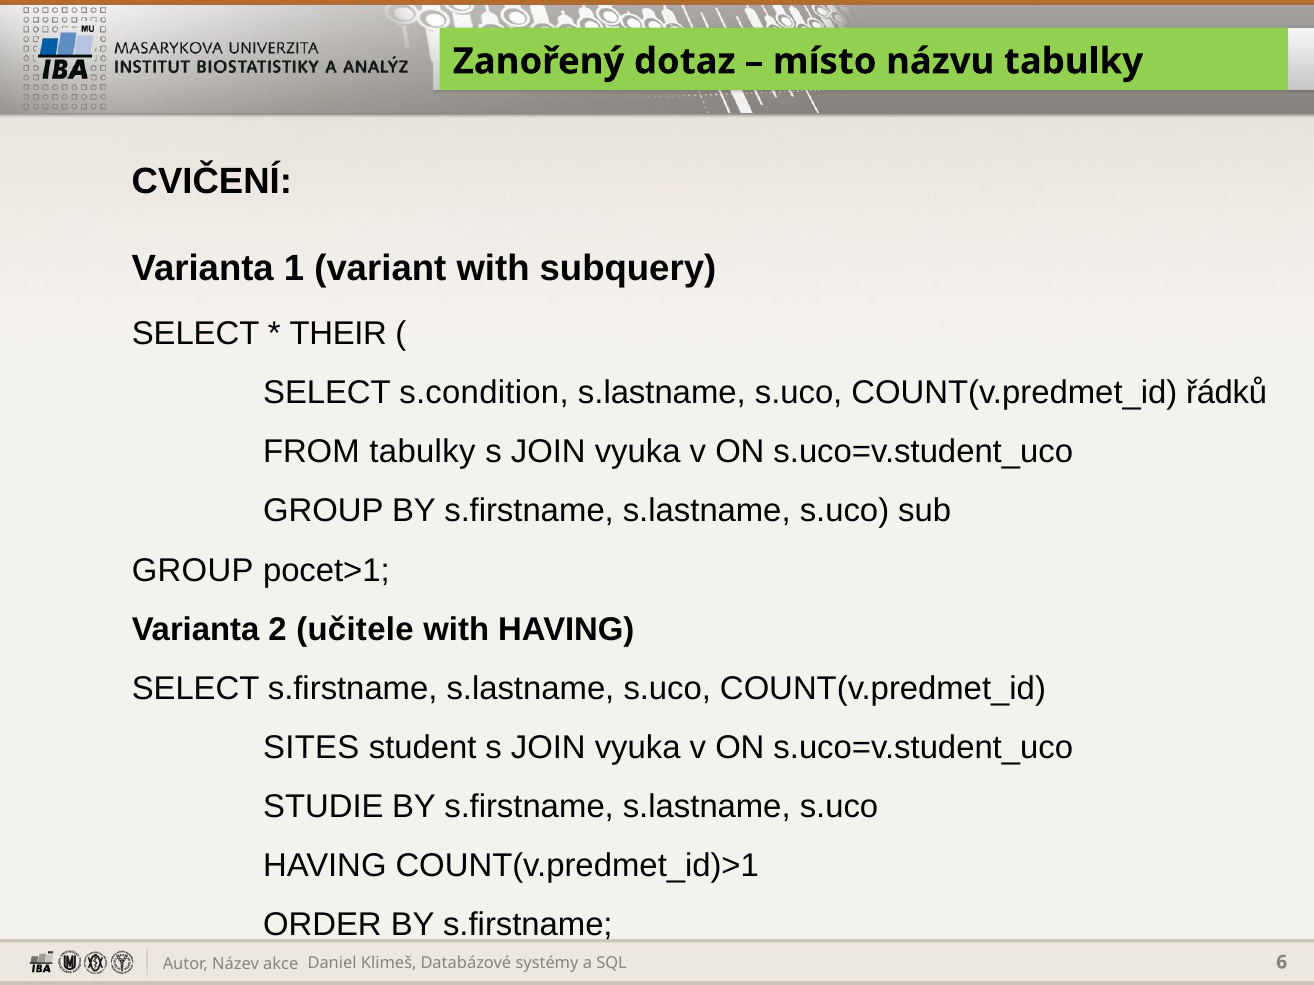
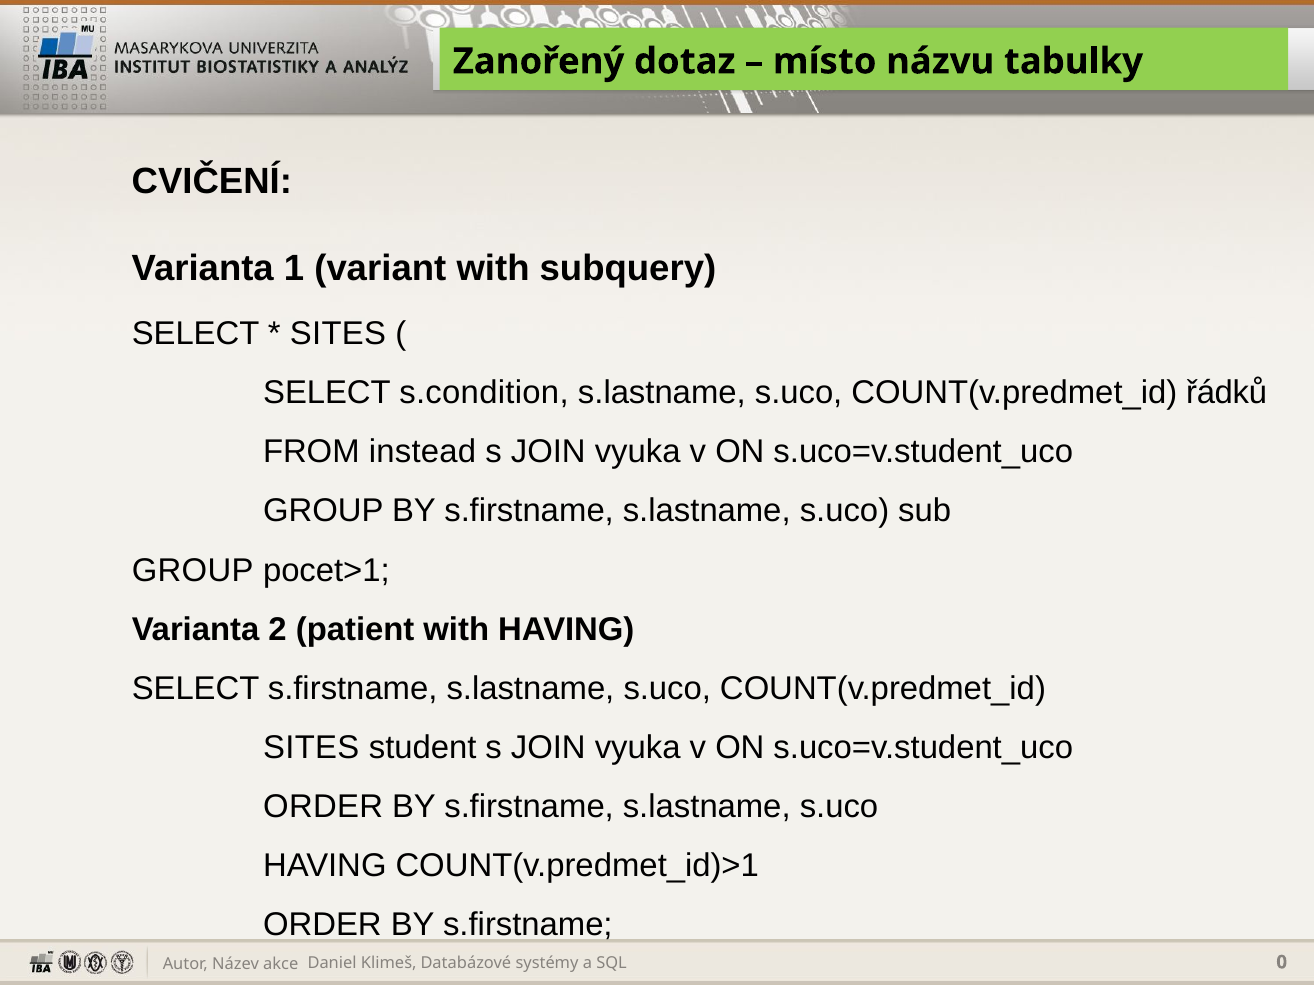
THEIR at (338, 334): THEIR -> SITES
FROM tabulky: tabulky -> instead
učitele: učitele -> patient
STUDIE at (323, 807): STUDIE -> ORDER
6: 6 -> 0
